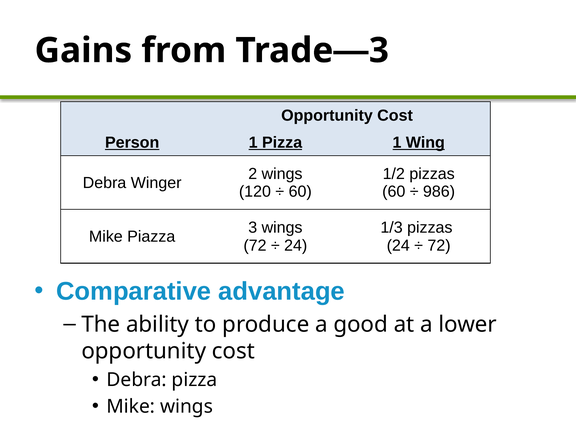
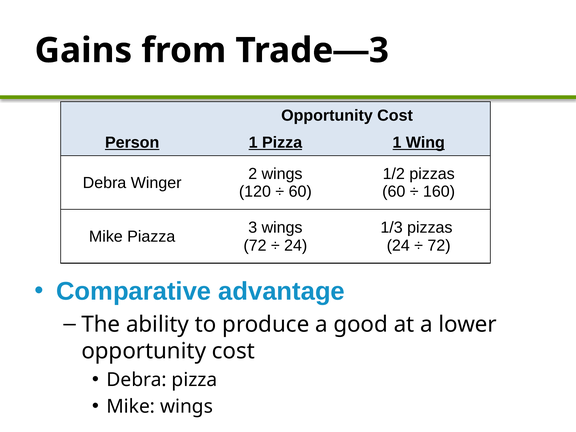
986: 986 -> 160
